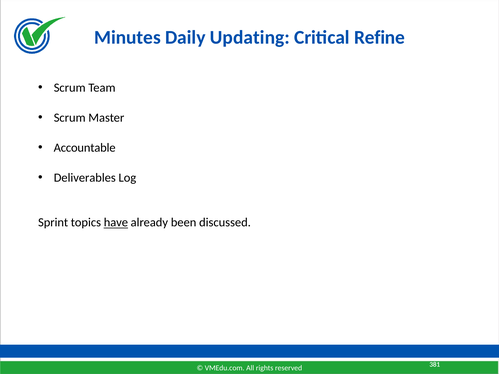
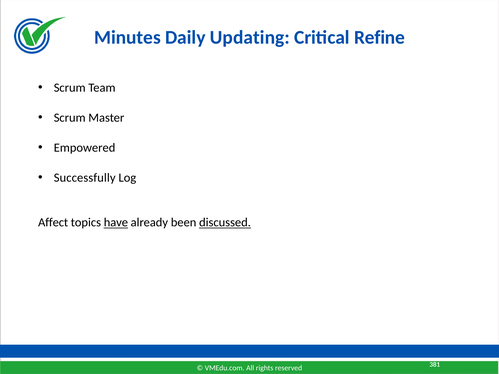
Accountable: Accountable -> Empowered
Deliverables: Deliverables -> Successfully
Sprint: Sprint -> Affect
discussed underline: none -> present
